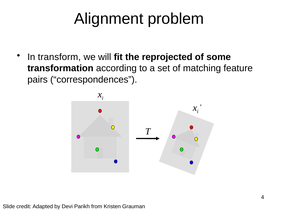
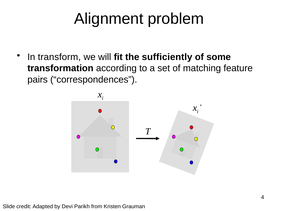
reprojected: reprojected -> sufficiently
